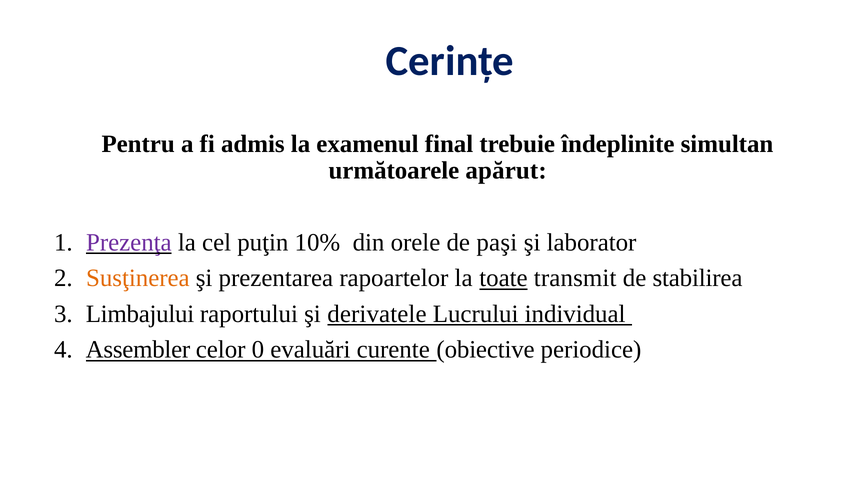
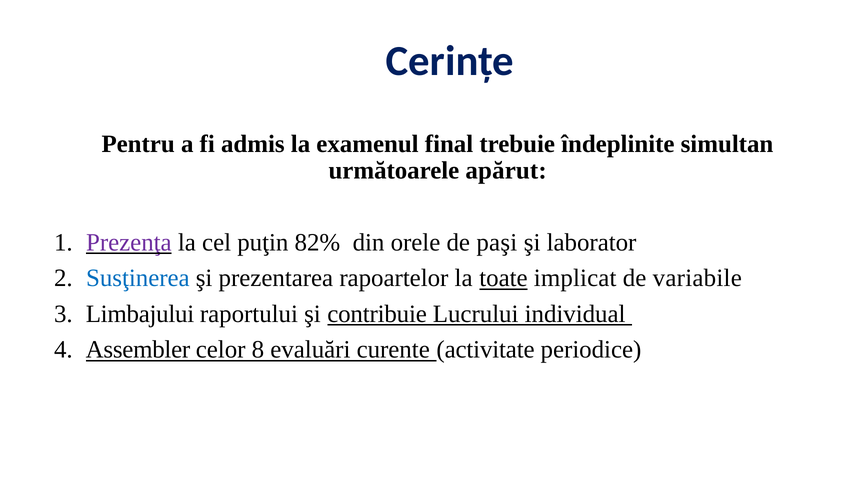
10%: 10% -> 82%
Susţinerea colour: orange -> blue
transmit: transmit -> implicat
stabilirea: stabilirea -> variabile
derivatele: derivatele -> contribuie
0: 0 -> 8
obiective: obiective -> activitate
